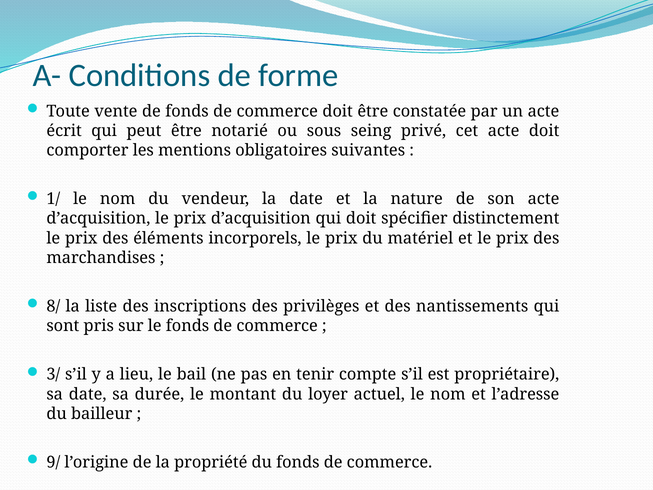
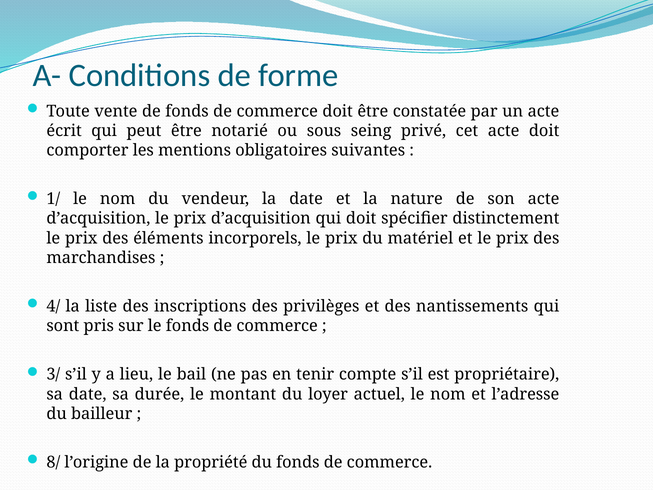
8/: 8/ -> 4/
9/: 9/ -> 8/
